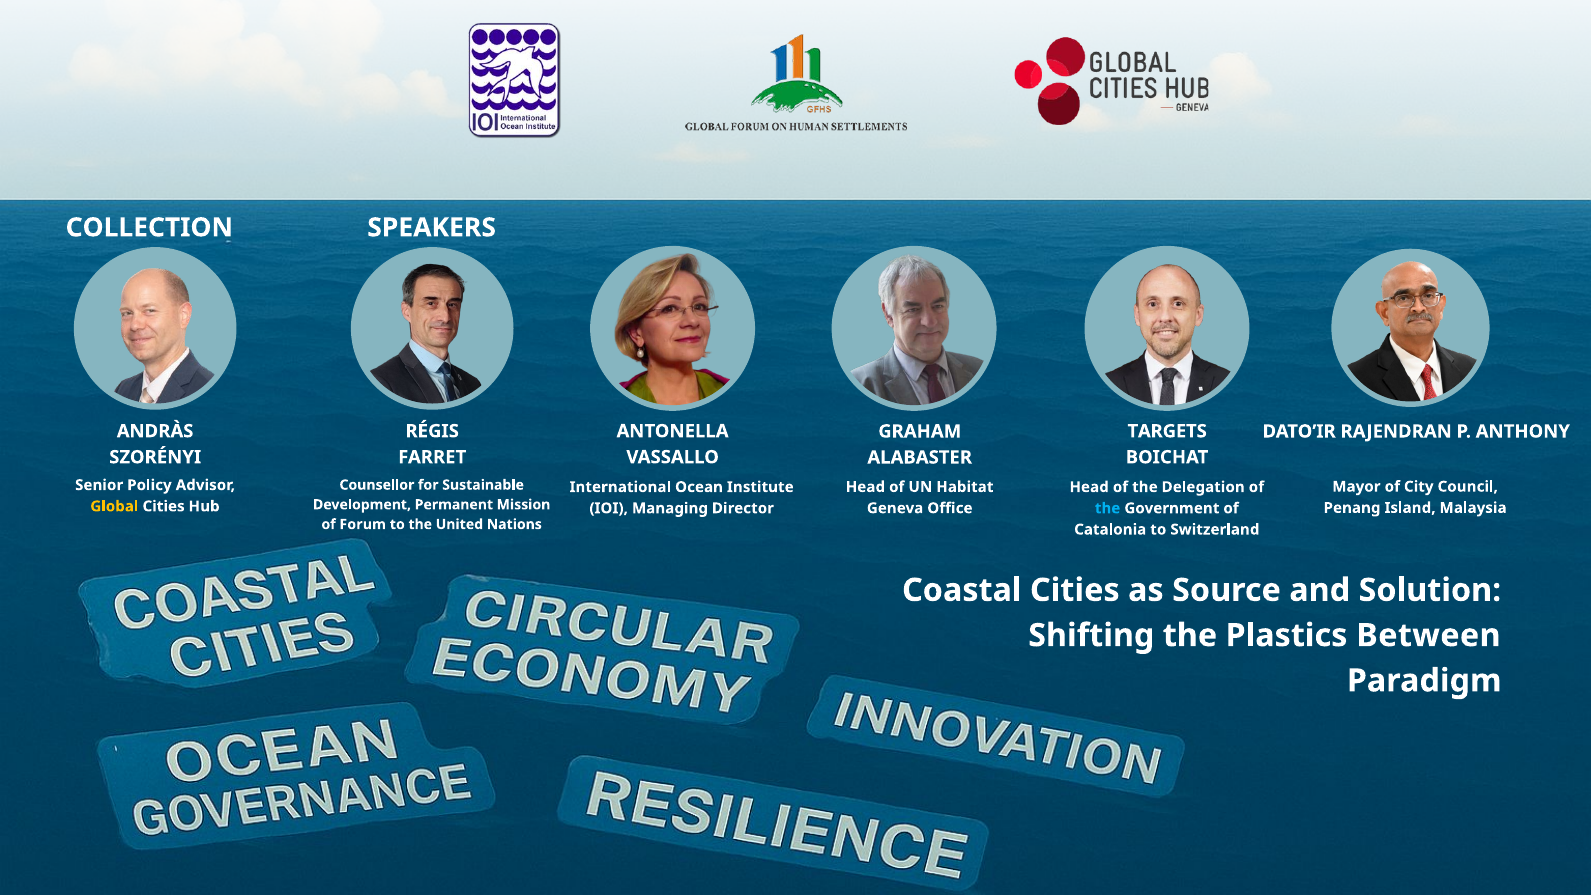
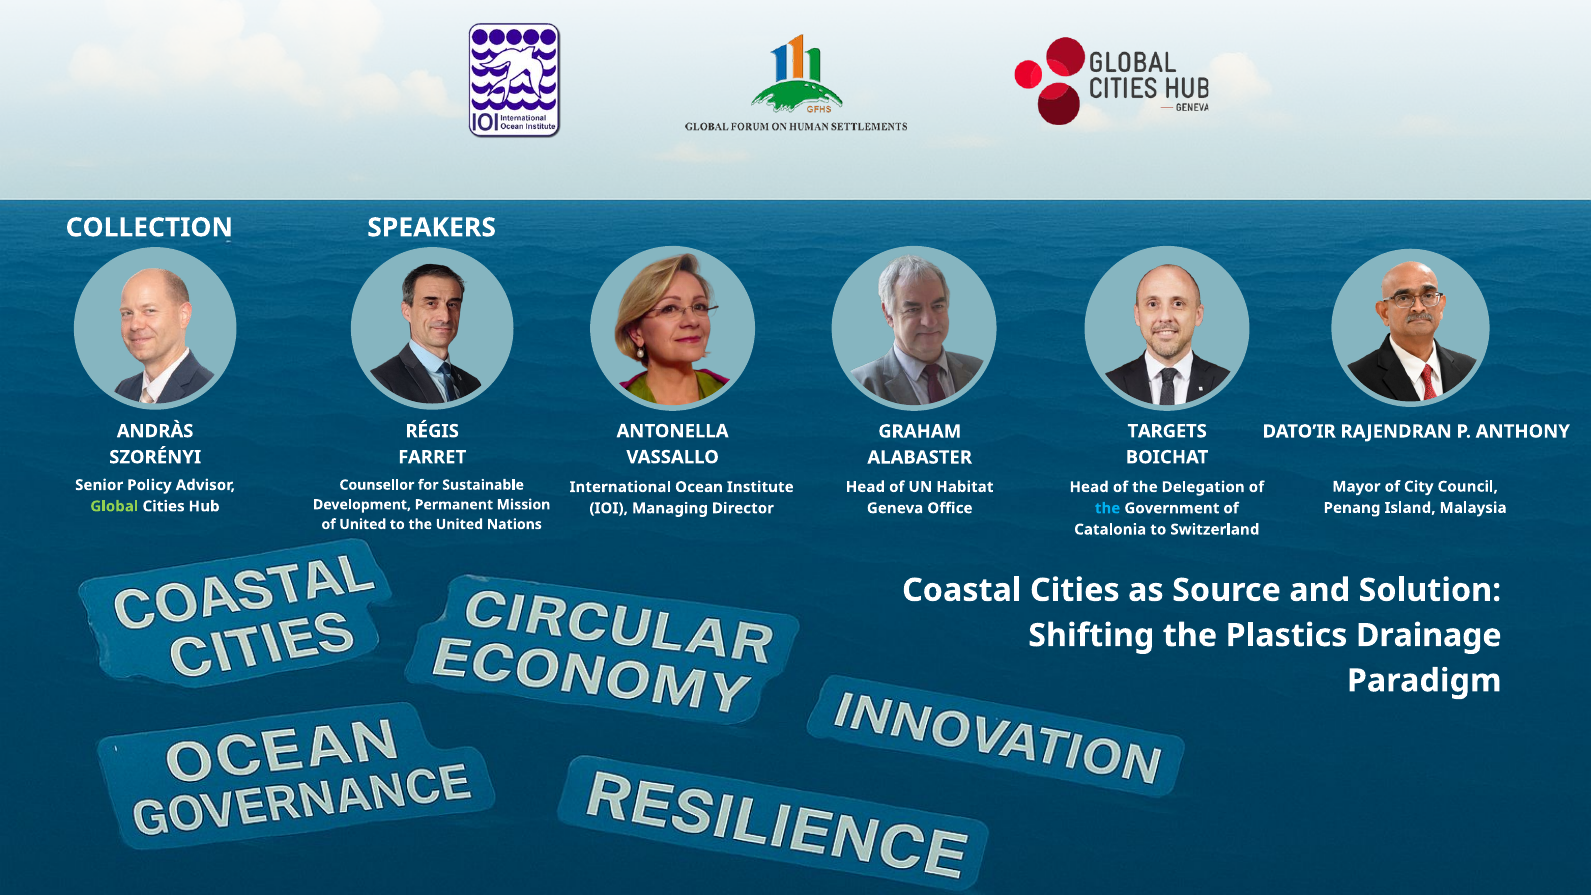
Global colour: yellow -> light green
of Forum: Forum -> United
Between: Between -> Drainage
